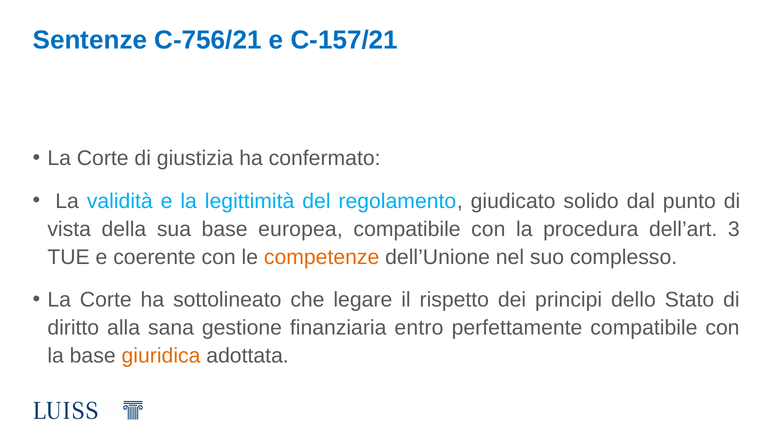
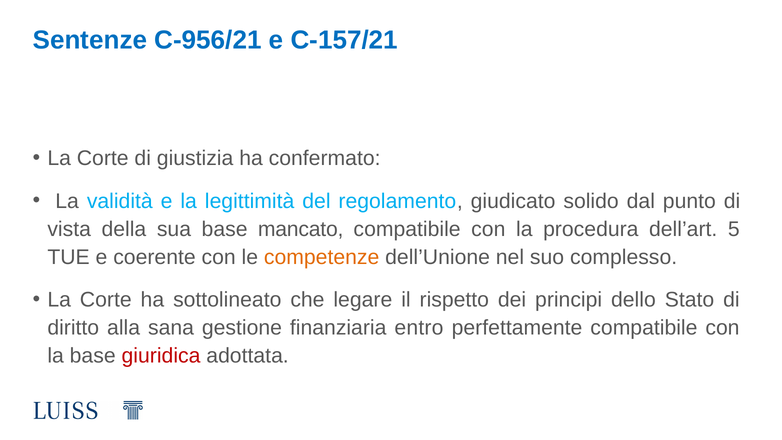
C-756/21: C-756/21 -> C-956/21
europea: europea -> mancato
3: 3 -> 5
giuridica colour: orange -> red
